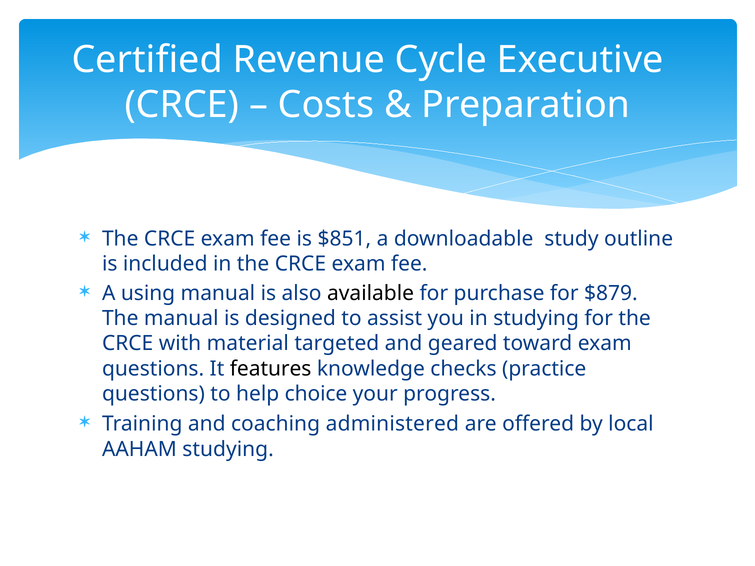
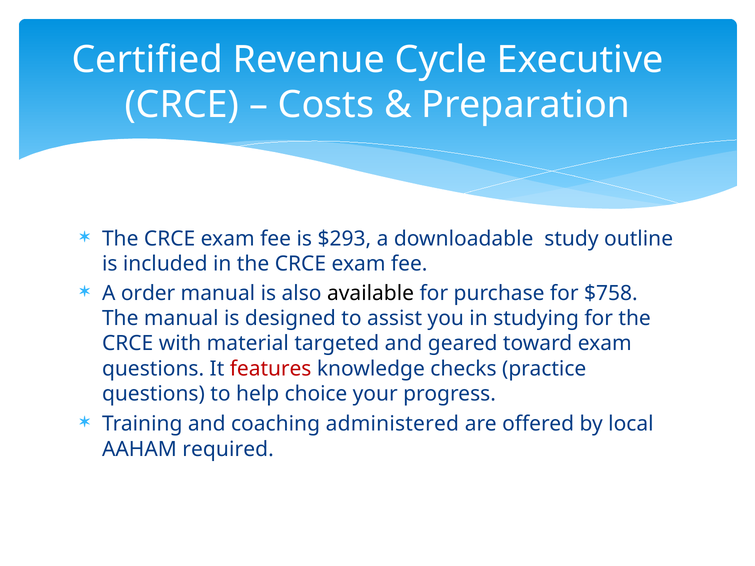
$851: $851 -> $293
using: using -> order
$879: $879 -> $758
features colour: black -> red
AAHAM studying: studying -> required
